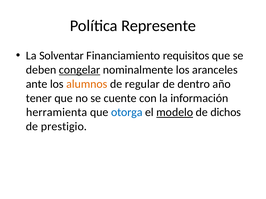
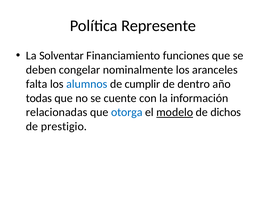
requisitos: requisitos -> funciones
congelar underline: present -> none
ante: ante -> falta
alumnos colour: orange -> blue
regular: regular -> cumplir
tener: tener -> todas
herramienta: herramienta -> relacionadas
